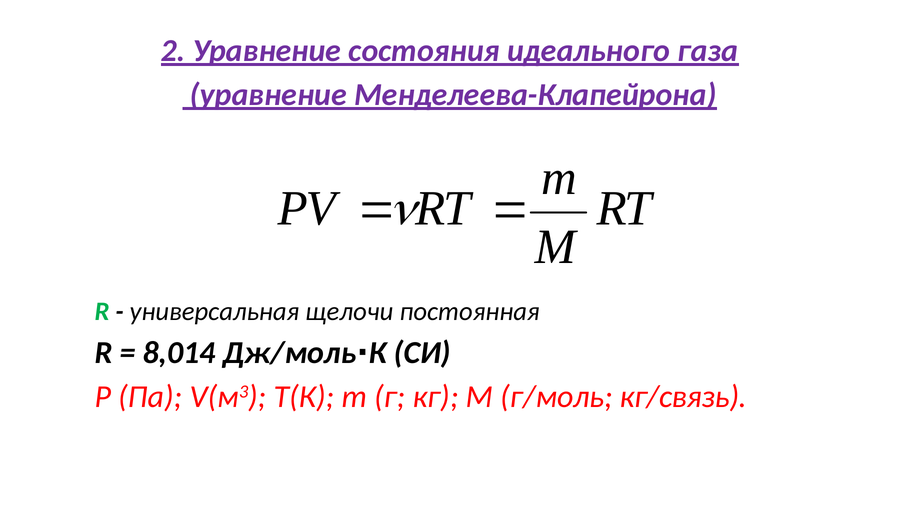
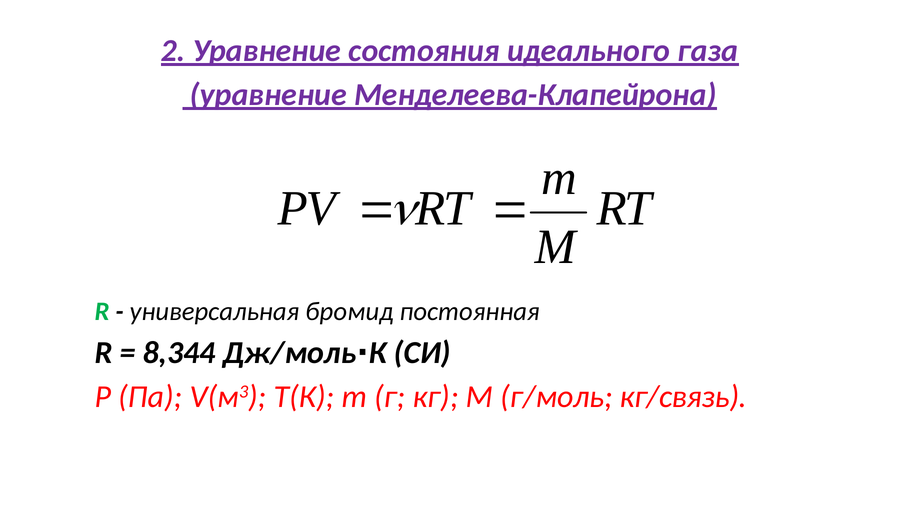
щелочи: щелочи -> бромид
8,014: 8,014 -> 8,344
